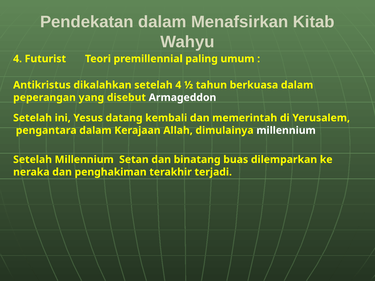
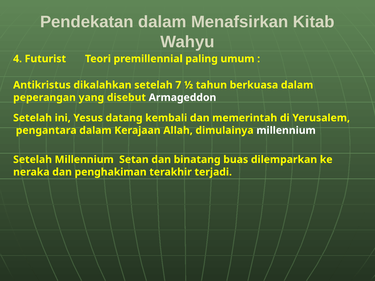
setelah 4: 4 -> 7
